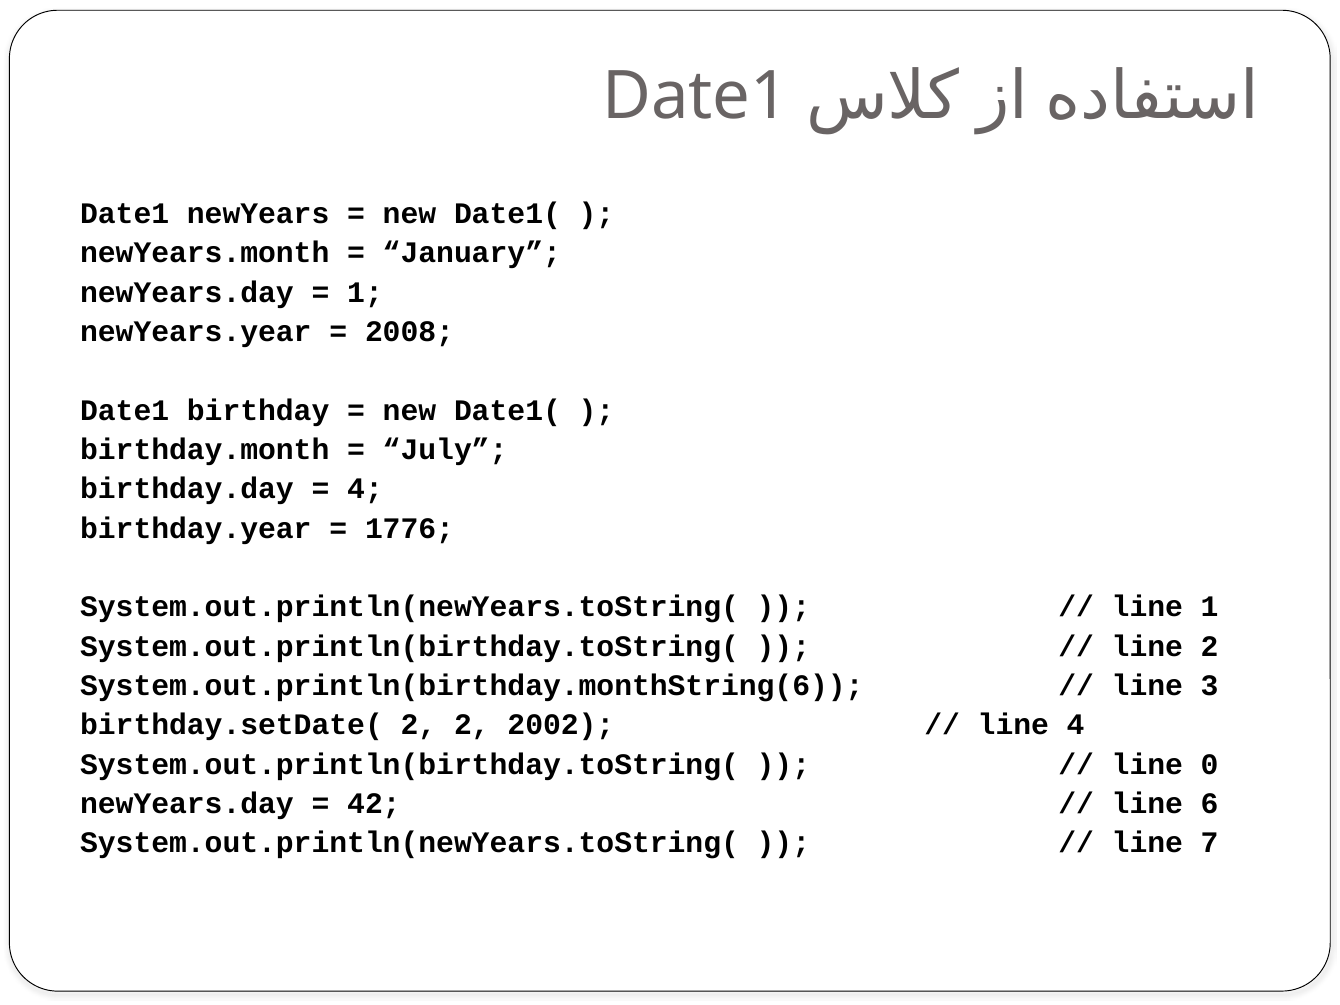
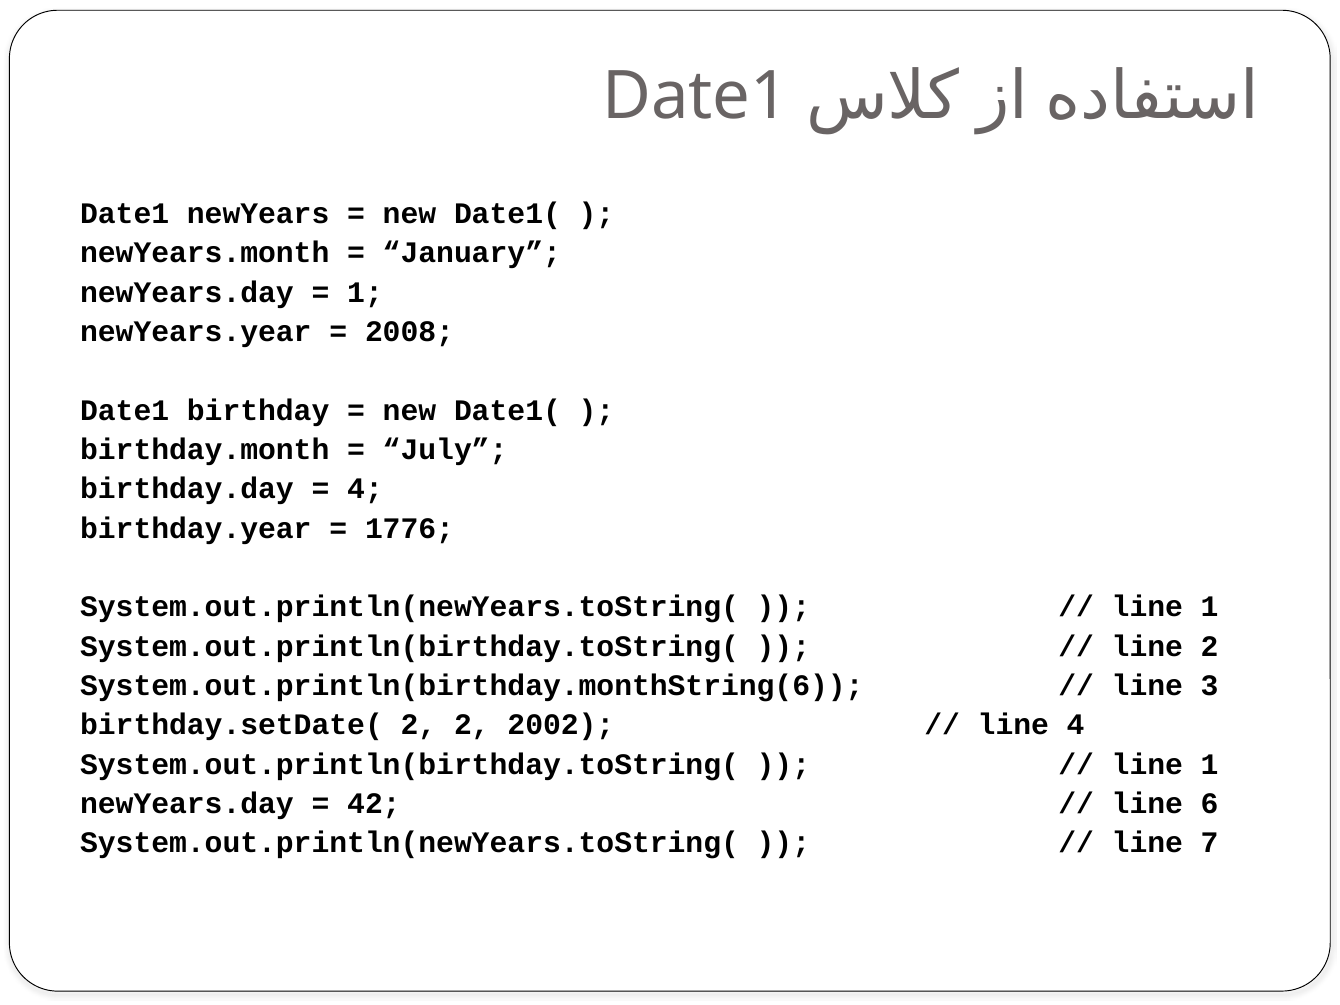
0 at (1210, 764): 0 -> 1
